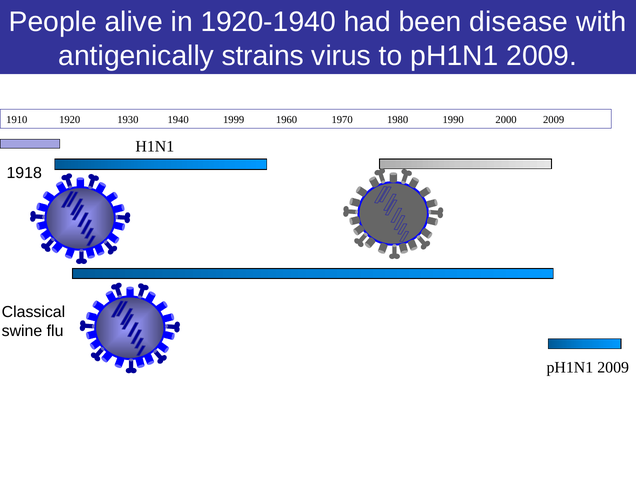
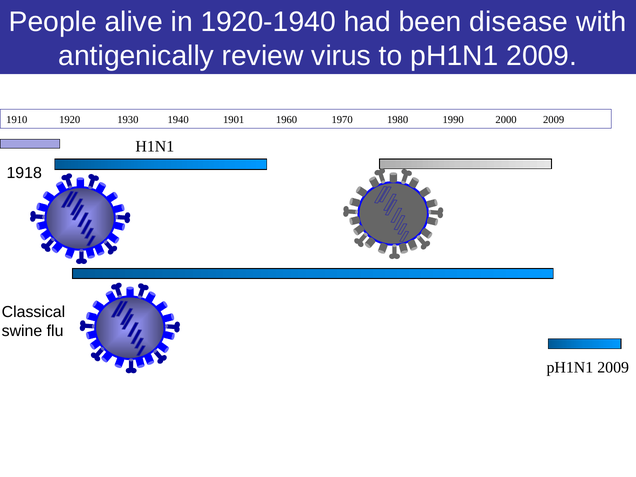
strains: strains -> review
1999: 1999 -> 1901
